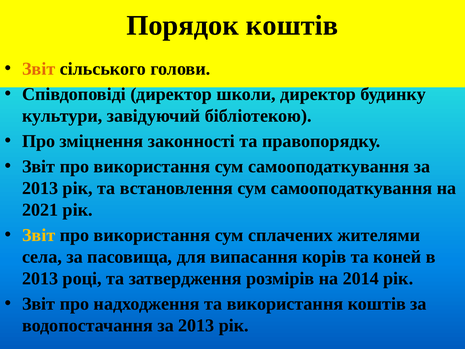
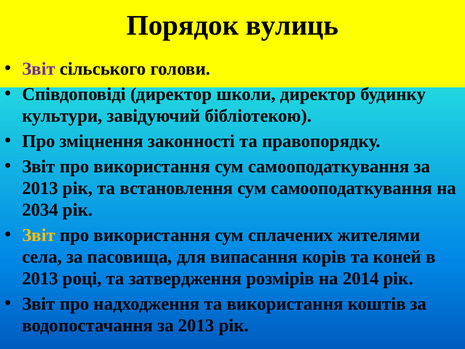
Порядок коштів: коштів -> вулиць
Звіт at (39, 69) colour: orange -> purple
2021: 2021 -> 2034
